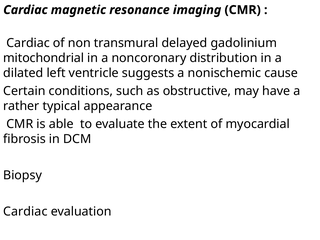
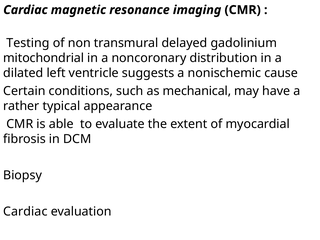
Cardiac at (28, 43): Cardiac -> Testing
obstructive: obstructive -> mechanical
